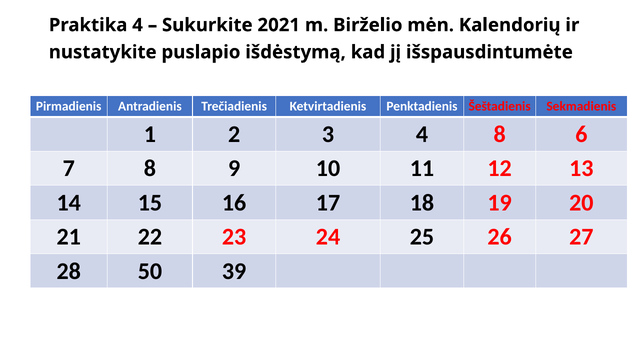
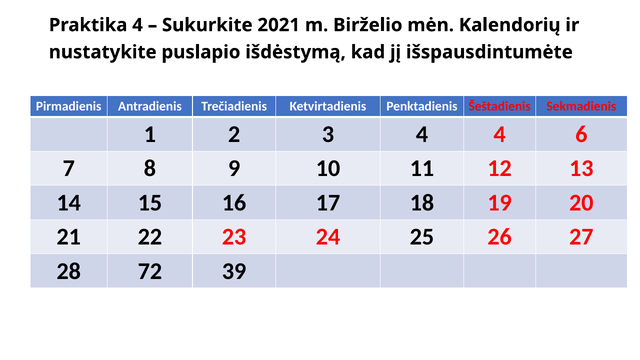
4 8: 8 -> 4
50: 50 -> 72
